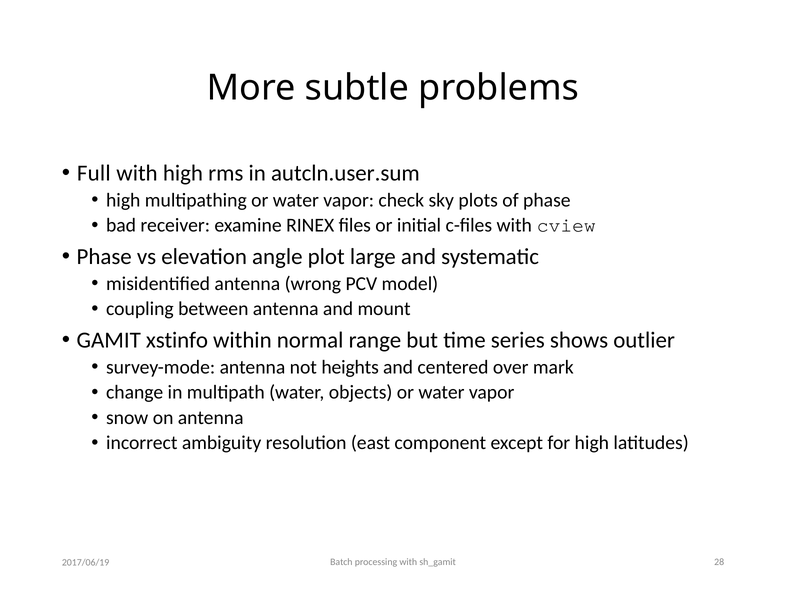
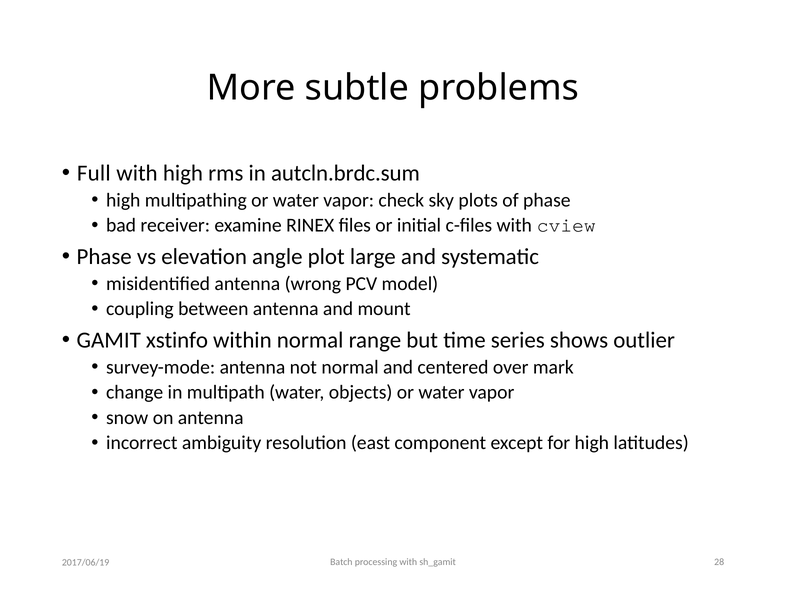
autcln.user.sum: autcln.user.sum -> autcln.brdc.sum
not heights: heights -> normal
